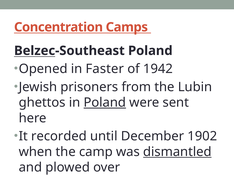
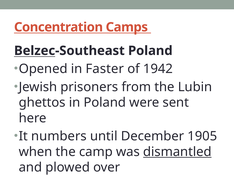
Poland at (105, 103) underline: present -> none
recorded: recorded -> numbers
1902: 1902 -> 1905
